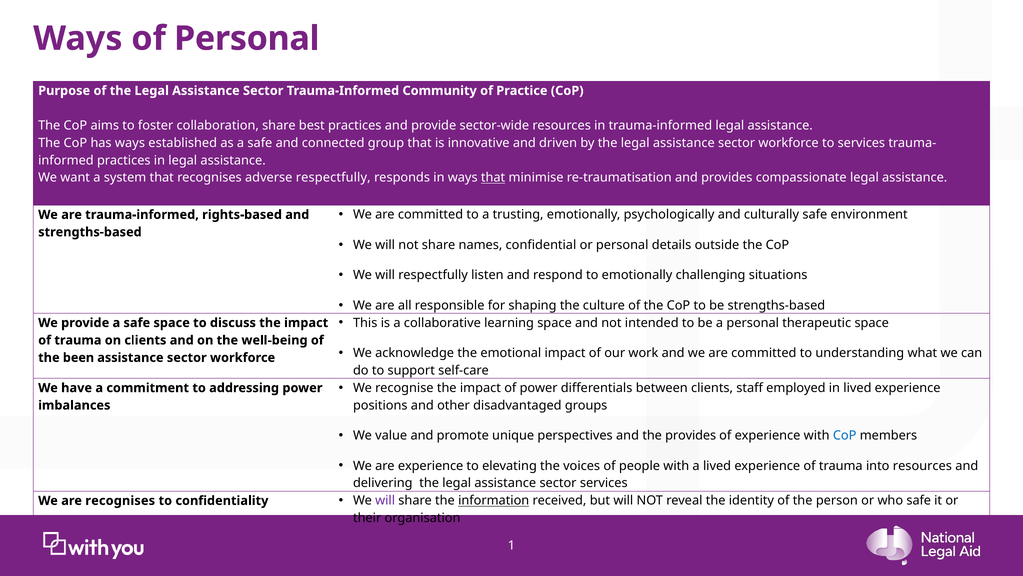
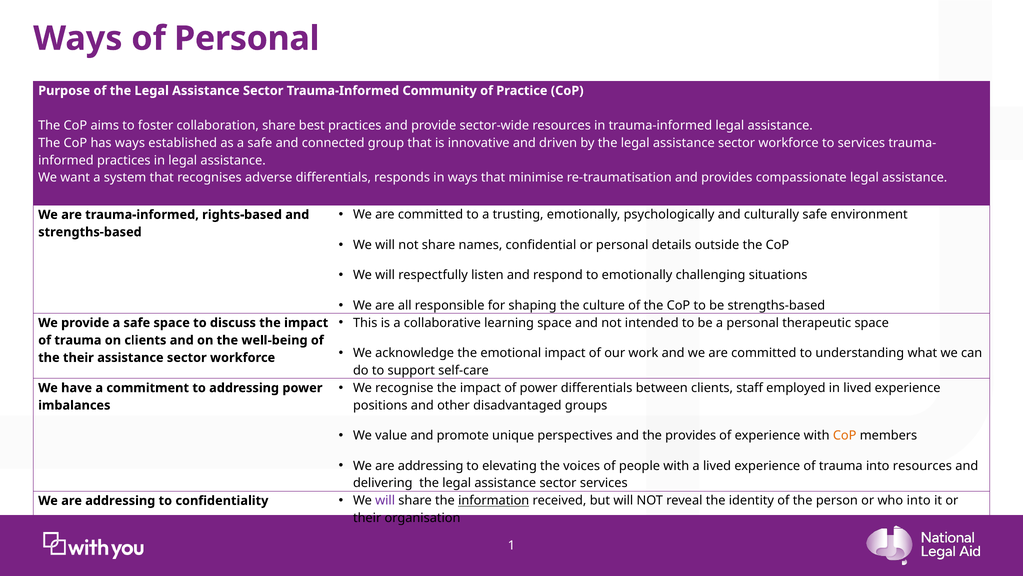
adverse respectfully: respectfully -> differentials
that at (493, 178) underline: present -> none
the been: been -> their
CoP at (845, 435) colour: blue -> orange
experience at (431, 465): experience -> addressing
recognises at (120, 500): recognises -> addressing
who safe: safe -> into
